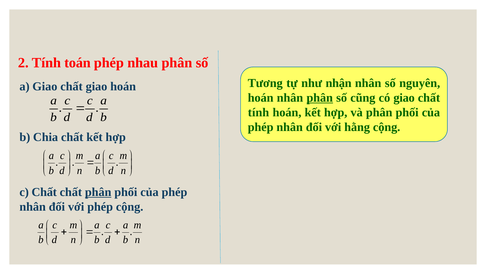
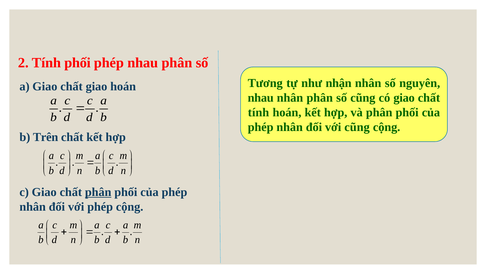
Tính toán: toán -> phối
hoán at (261, 98): hoán -> nhau
phân at (320, 98) underline: present -> none
với hằng: hằng -> cũng
Chia: Chia -> Trên
c Chất: Chất -> Giao
